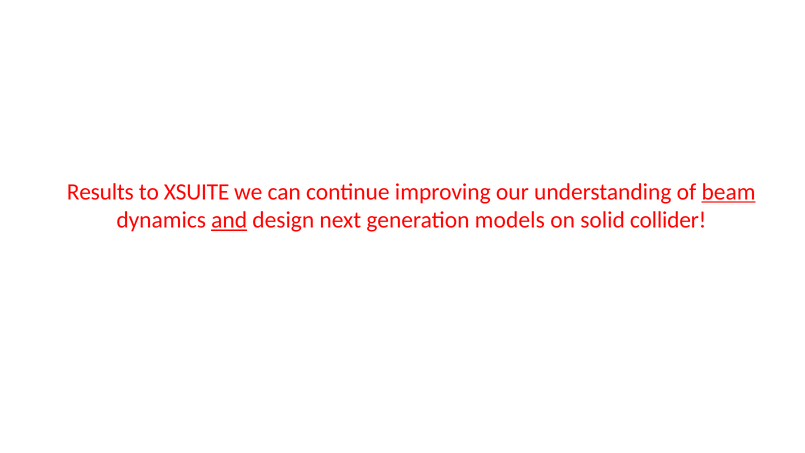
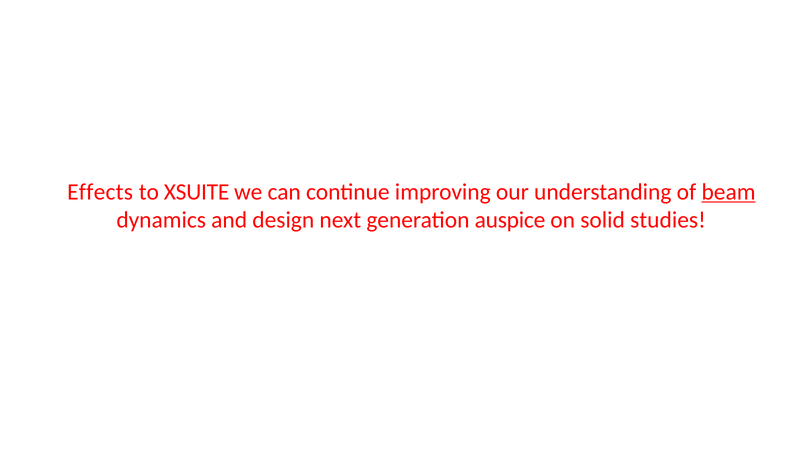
Results: Results -> Effects
and underline: present -> none
models: models -> auspice
collider: collider -> studies
